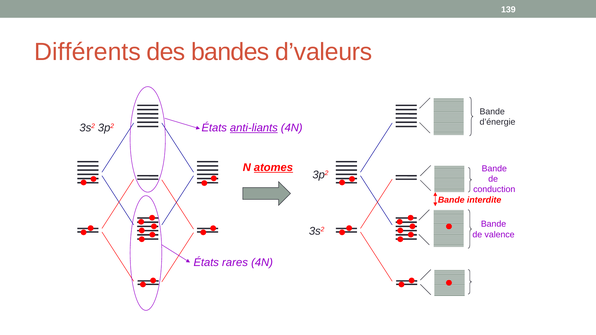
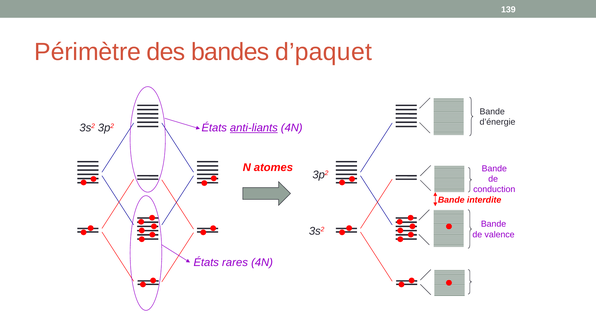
Différents: Différents -> Périmètre
d’valeurs: d’valeurs -> d’paquet
atomes underline: present -> none
